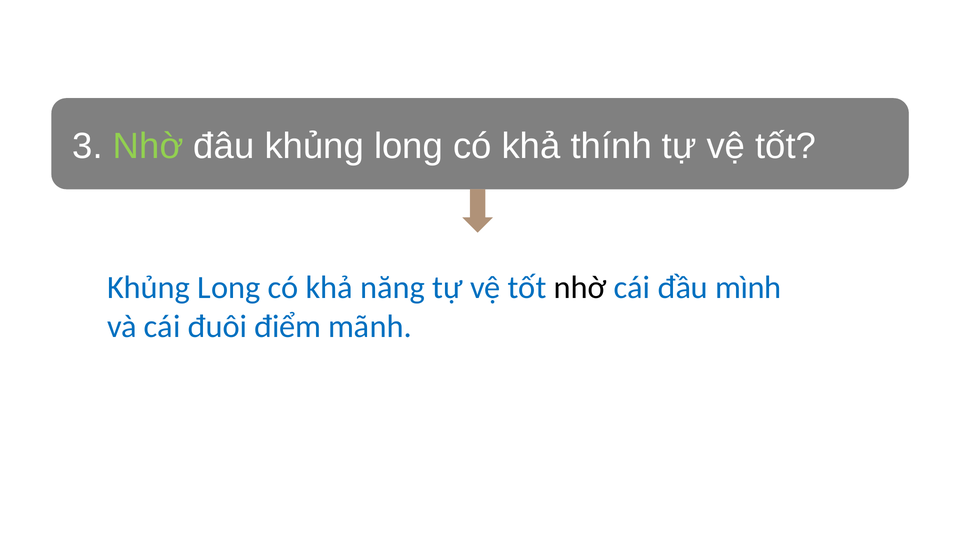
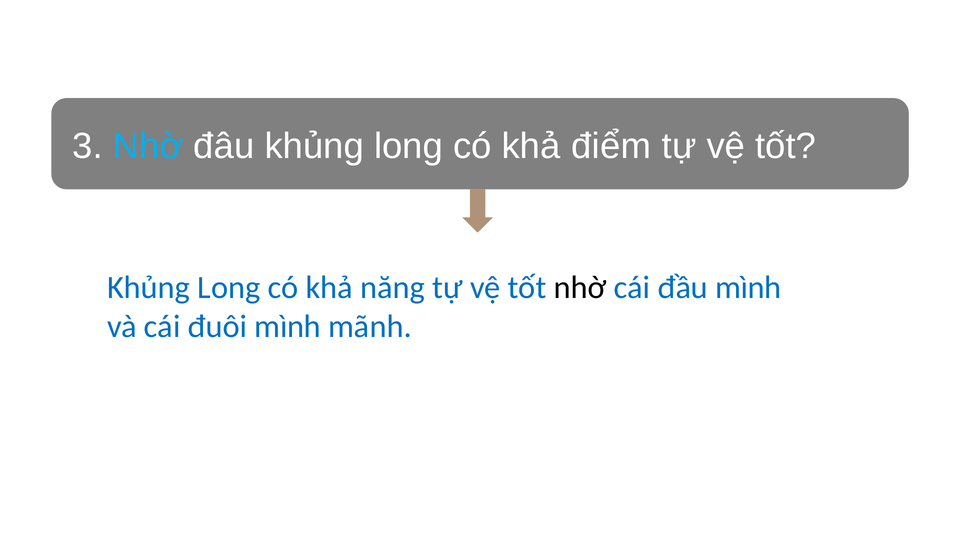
Nhờ at (148, 146) colour: light green -> light blue
thính: thính -> điểm
đuôi điểm: điểm -> mình
